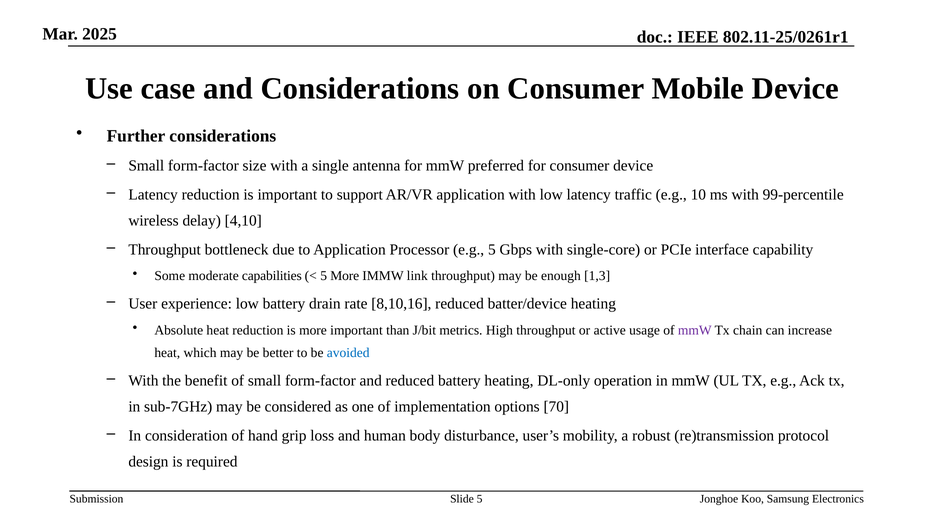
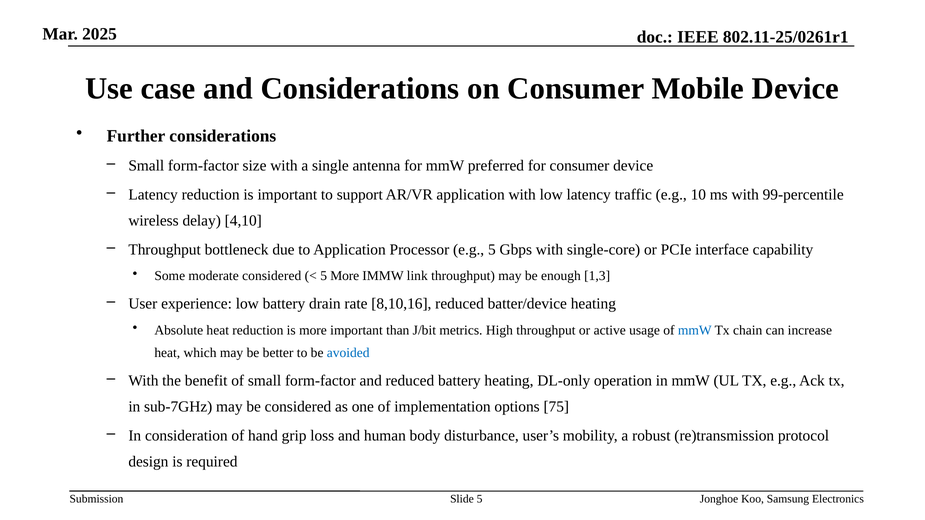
moderate capabilities: capabilities -> considered
mmW at (695, 330) colour: purple -> blue
70: 70 -> 75
